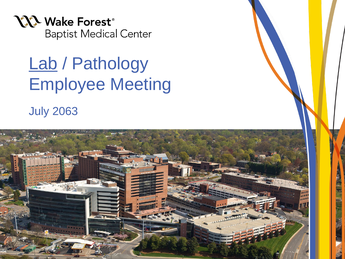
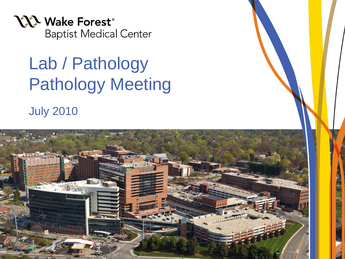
Lab underline: present -> none
Employee at (67, 84): Employee -> Pathology
2063: 2063 -> 2010
